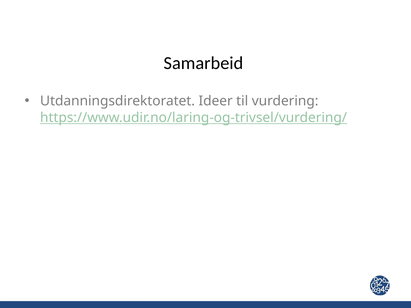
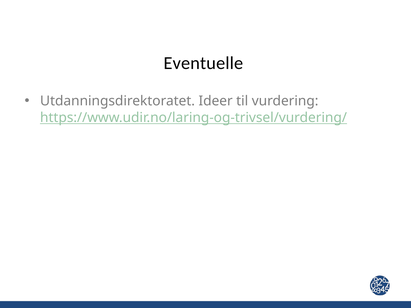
Samarbeid: Samarbeid -> Eventuelle
